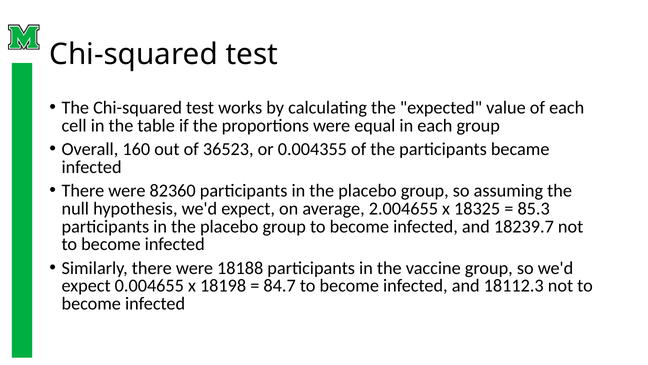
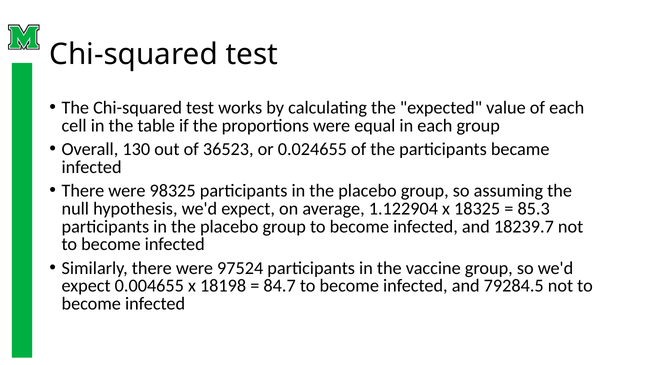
160: 160 -> 130
0.004355: 0.004355 -> 0.024655
82360: 82360 -> 98325
2.004655: 2.004655 -> 1.122904
18188: 18188 -> 97524
18112.3: 18112.3 -> 79284.5
